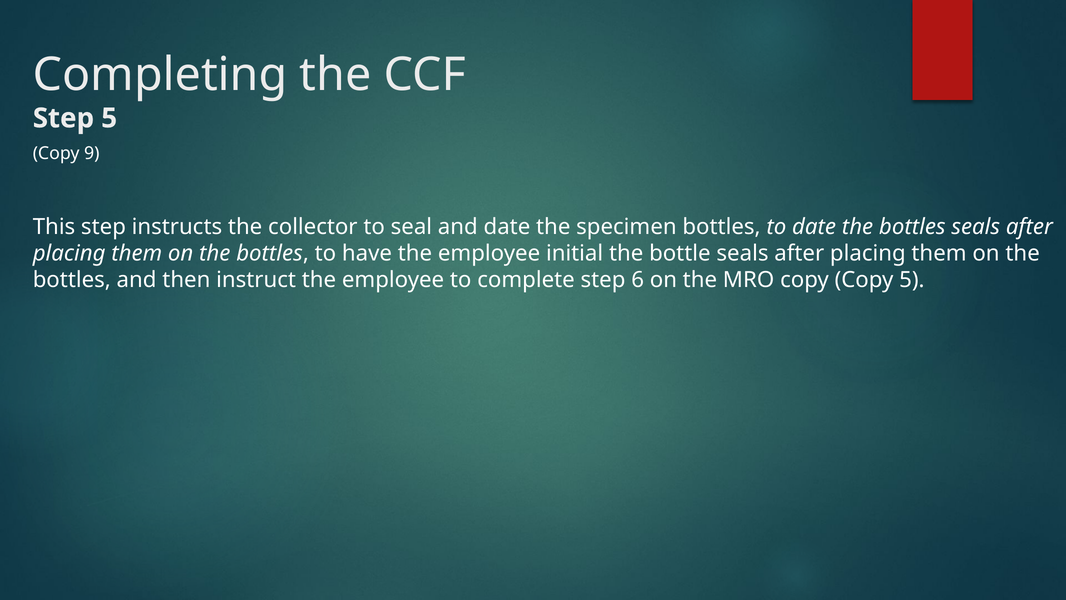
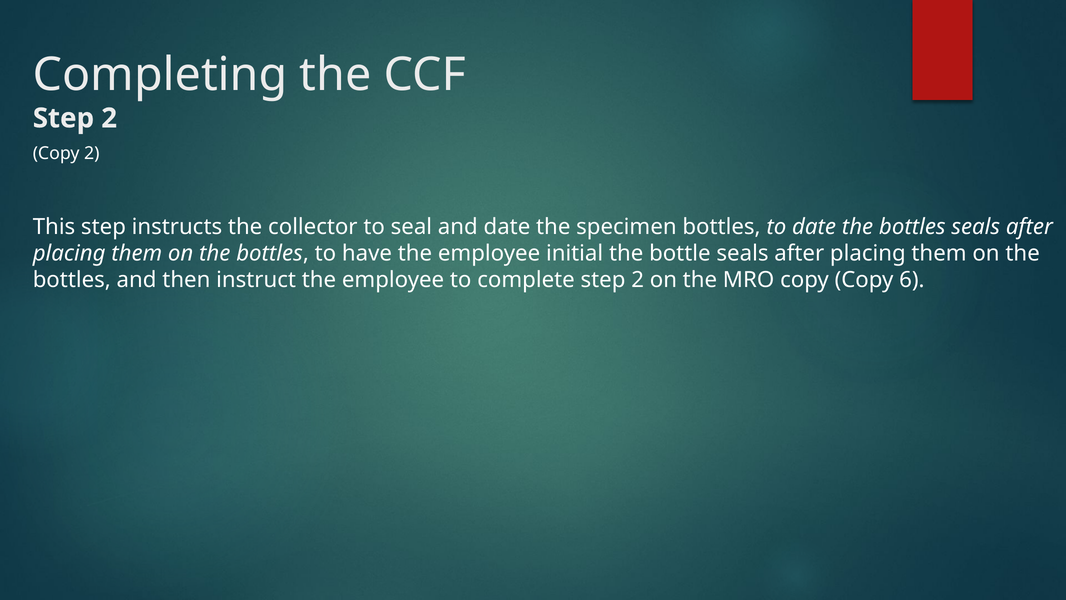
5 at (109, 118): 5 -> 2
Copy 9: 9 -> 2
complete step 6: 6 -> 2
Copy 5: 5 -> 6
